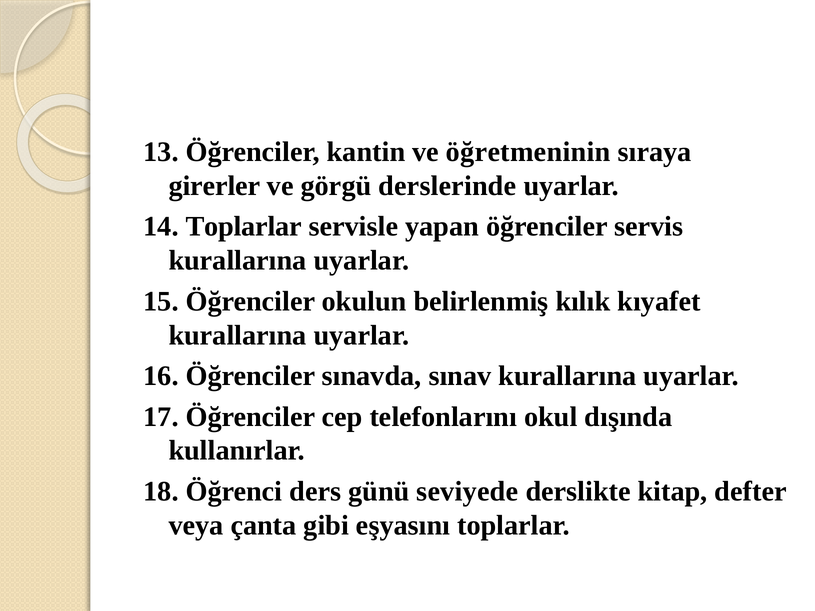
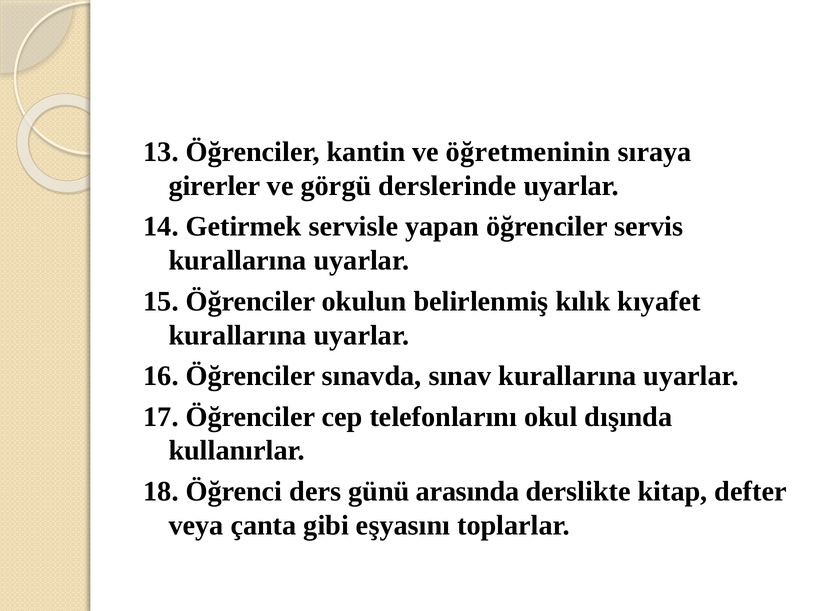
14 Toplarlar: Toplarlar -> Getirmek
seviyede: seviyede -> arasında
